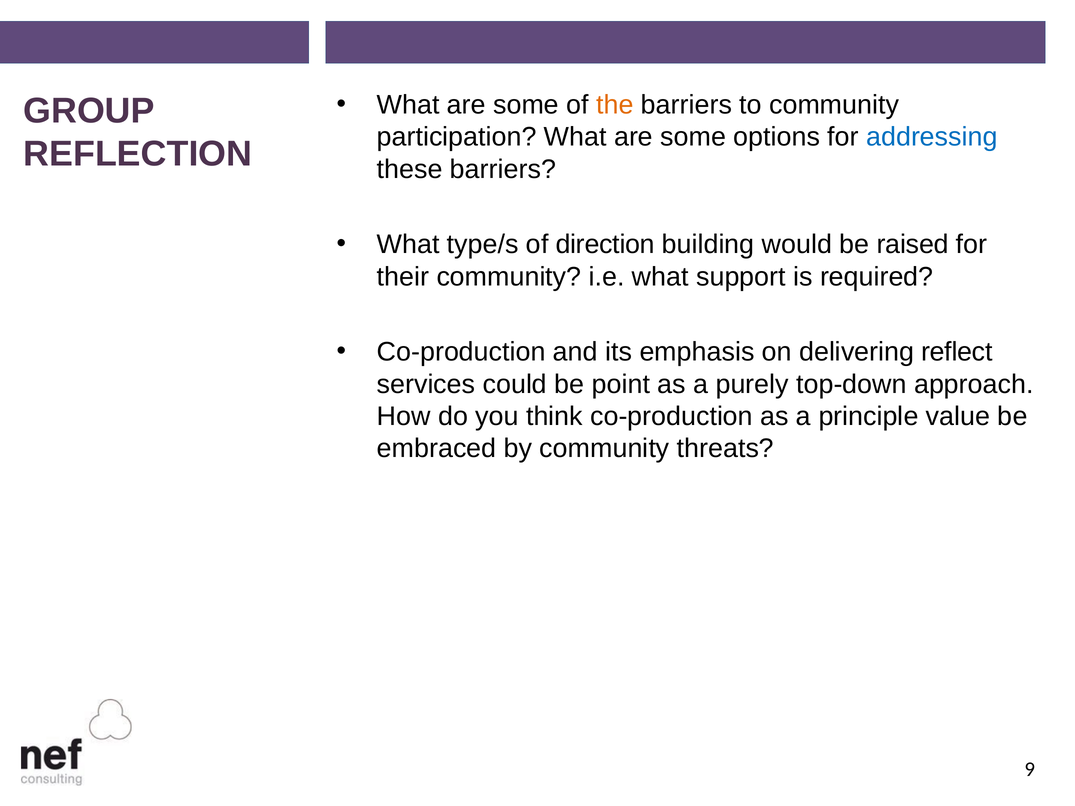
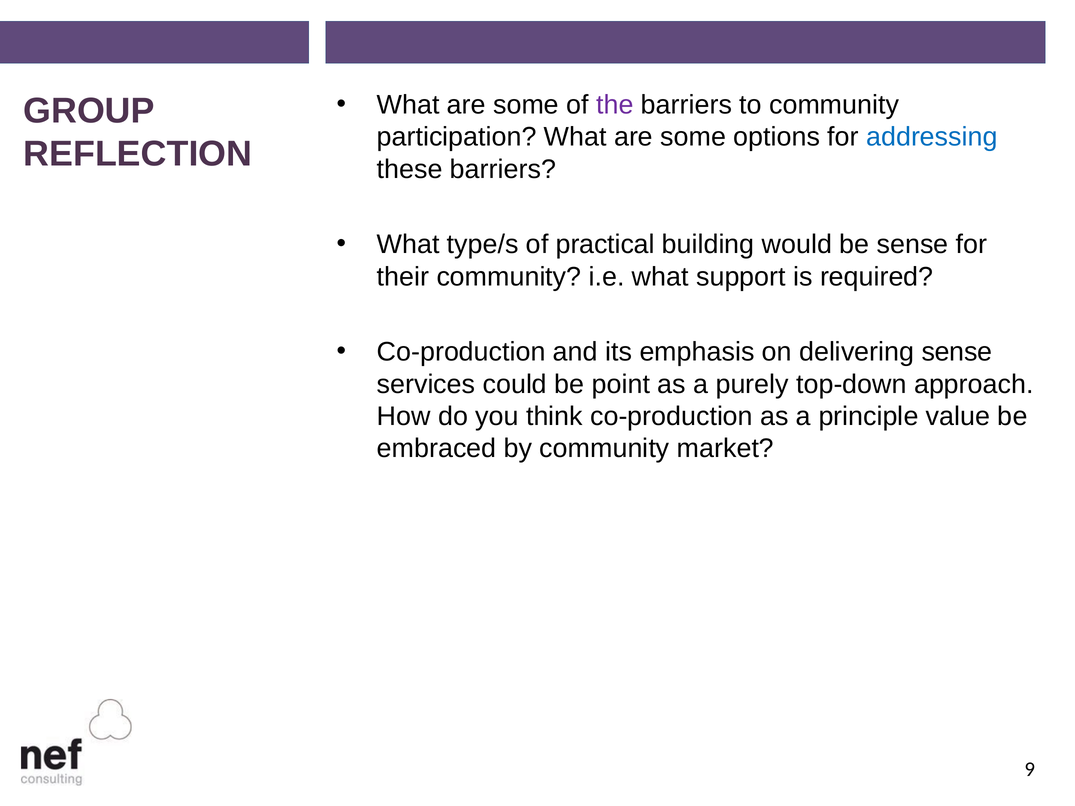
the colour: orange -> purple
direction: direction -> practical
be raised: raised -> sense
delivering reflect: reflect -> sense
threats: threats -> market
